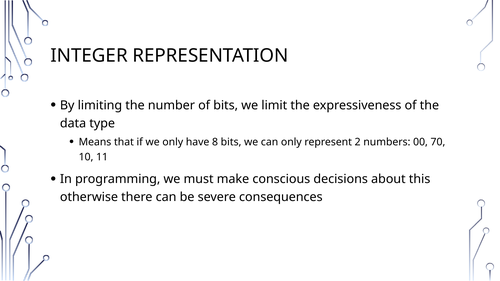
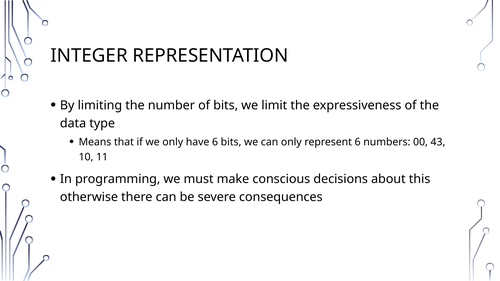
have 8: 8 -> 6
represent 2: 2 -> 6
70: 70 -> 43
